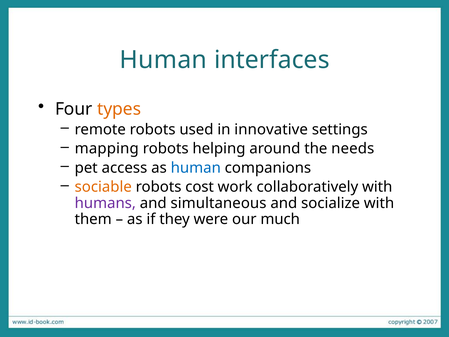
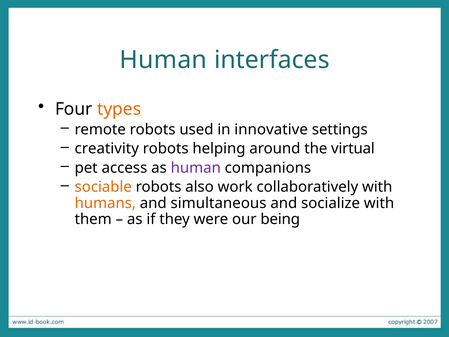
mapping: mapping -> creativity
needs: needs -> virtual
human at (196, 168) colour: blue -> purple
cost: cost -> also
humans colour: purple -> orange
much: much -> being
